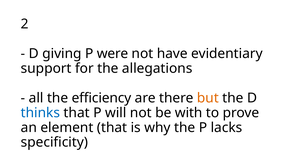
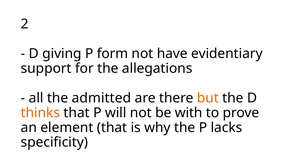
were: were -> form
efficiency: efficiency -> admitted
thinks colour: blue -> orange
